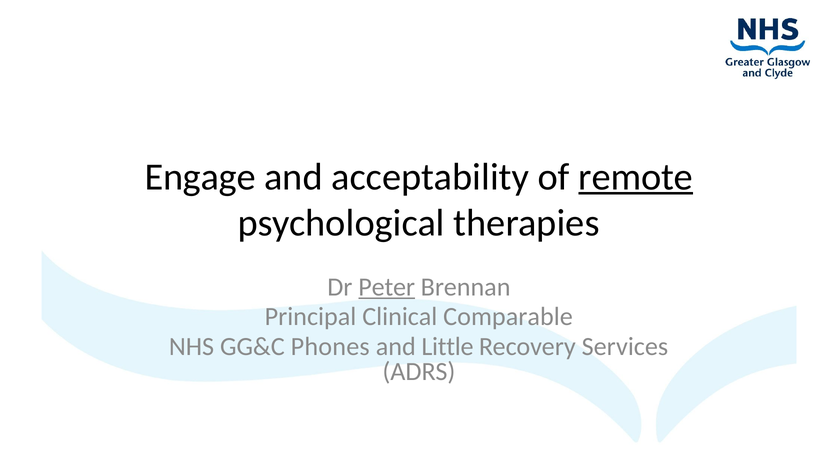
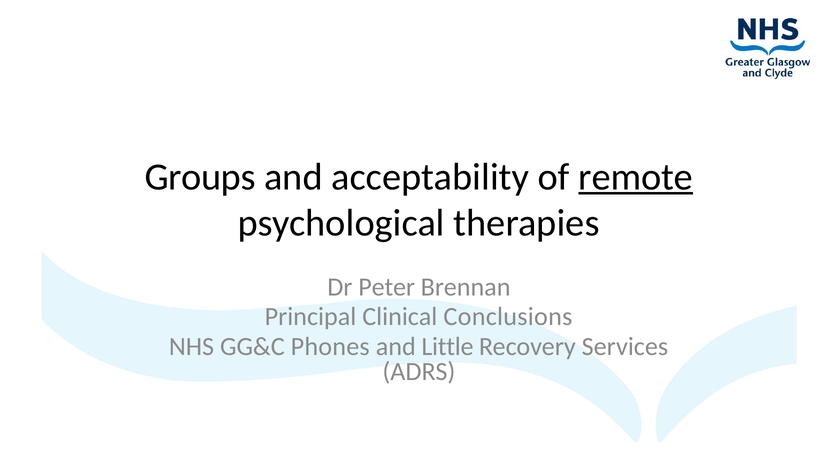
Engage: Engage -> Groups
Peter underline: present -> none
Comparable: Comparable -> Conclusions
